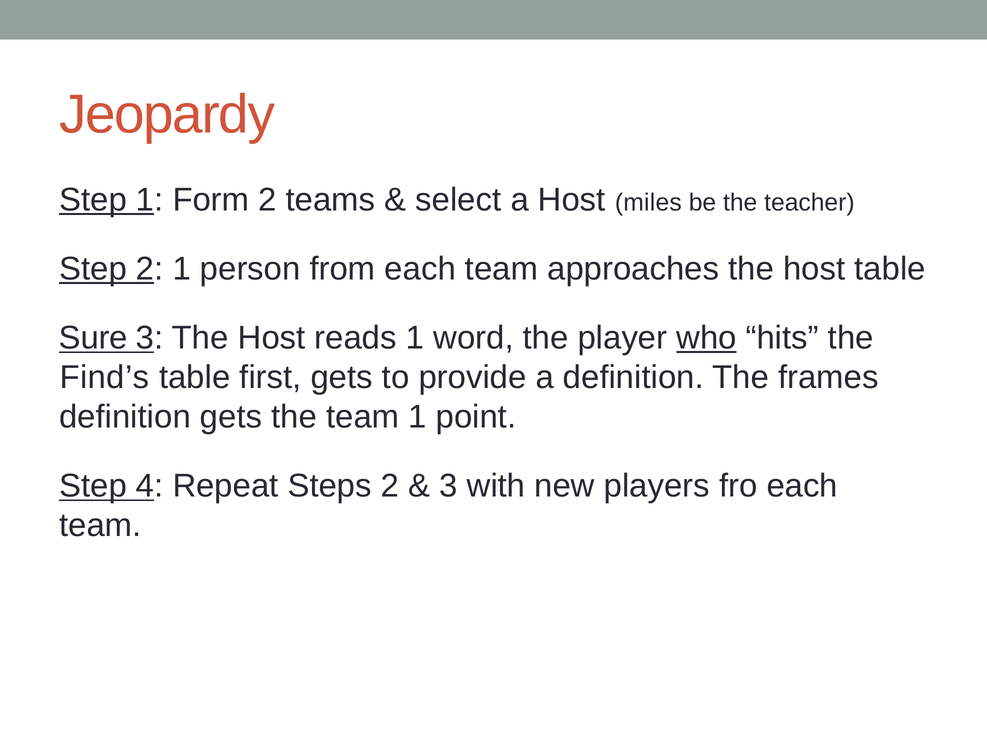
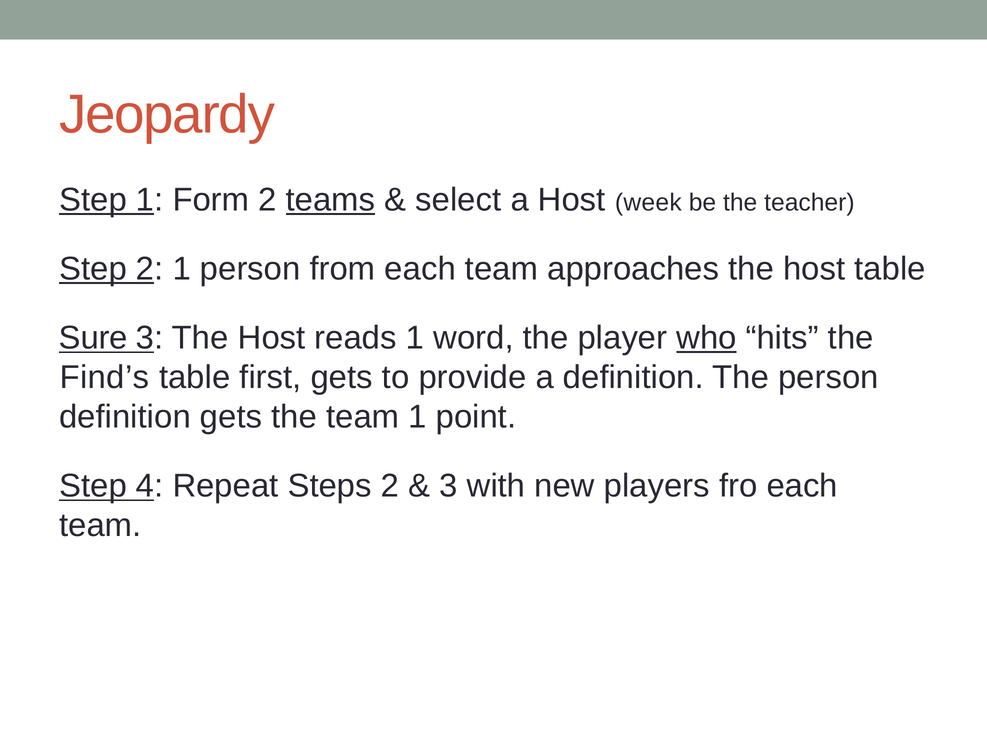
teams underline: none -> present
miles: miles -> week
The frames: frames -> person
